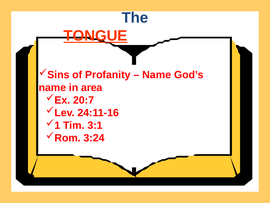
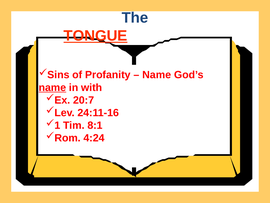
name at (52, 87) underline: none -> present
area: area -> with
3:1: 3:1 -> 8:1
3:24: 3:24 -> 4:24
